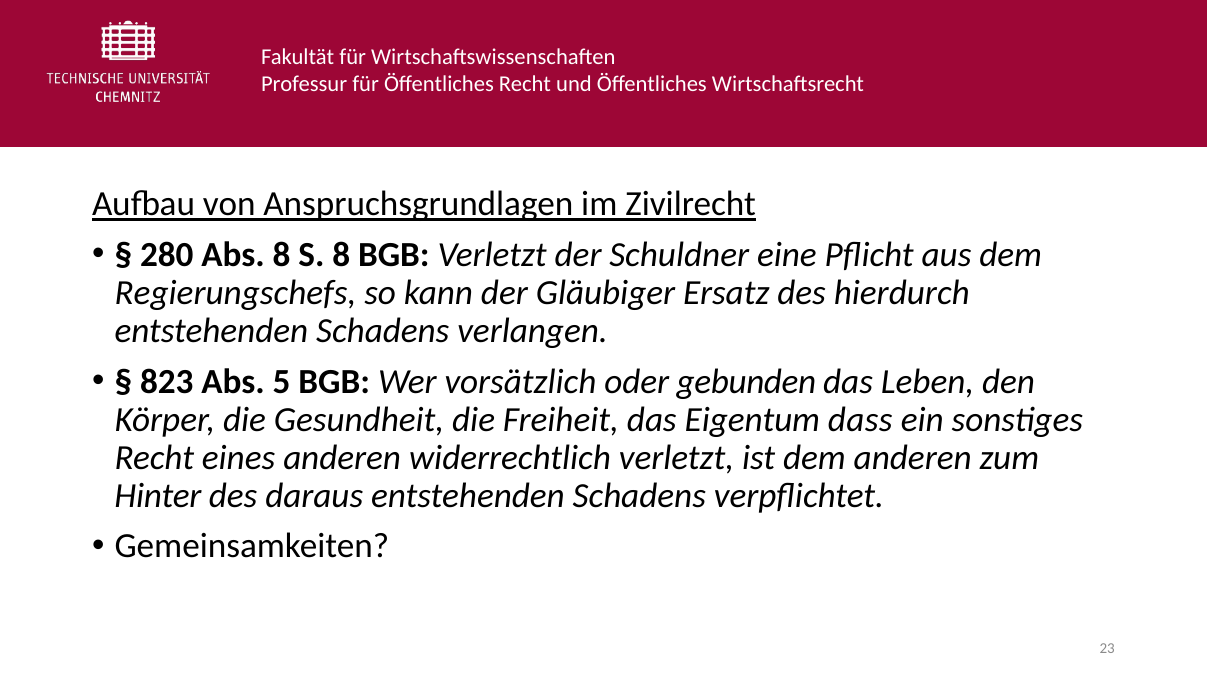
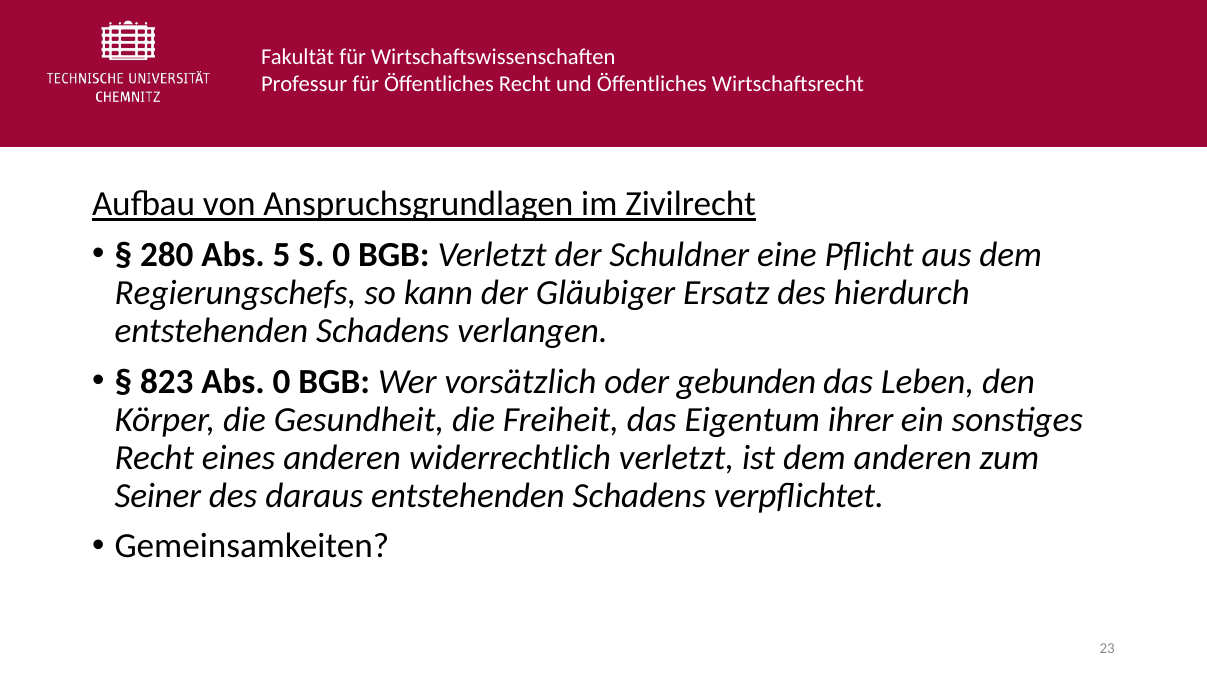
Abs 8: 8 -> 5
S 8: 8 -> 0
Abs 5: 5 -> 0
dass: dass -> ihrer
Hinter: Hinter -> Seiner
